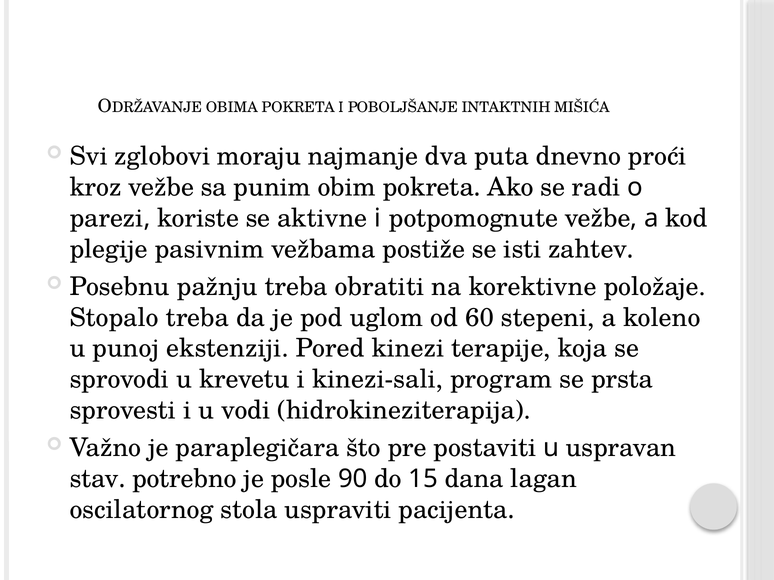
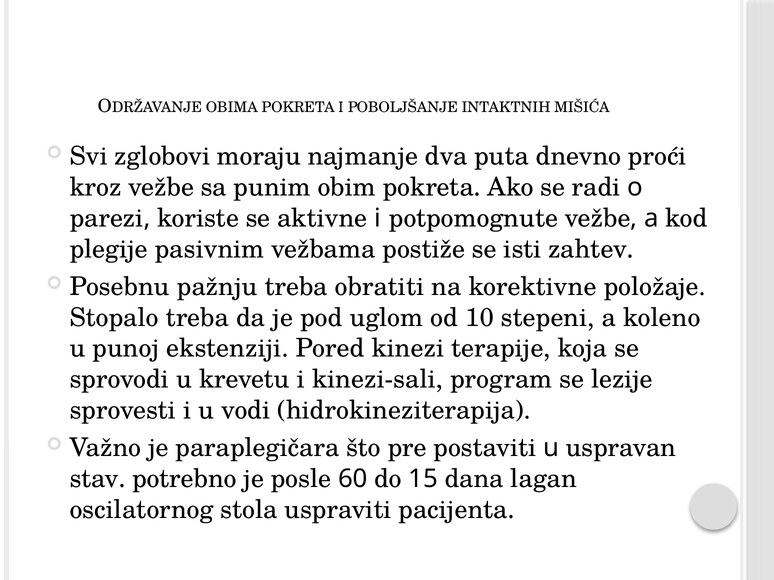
60: 60 -> 10
prsta: prsta -> lezije
90: 90 -> 60
